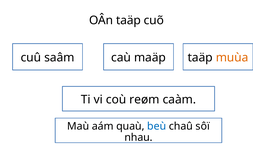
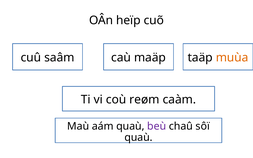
OÂn taäp: taäp -> heïp
beù colour: blue -> purple
nhau at (139, 138): nhau -> quaù
